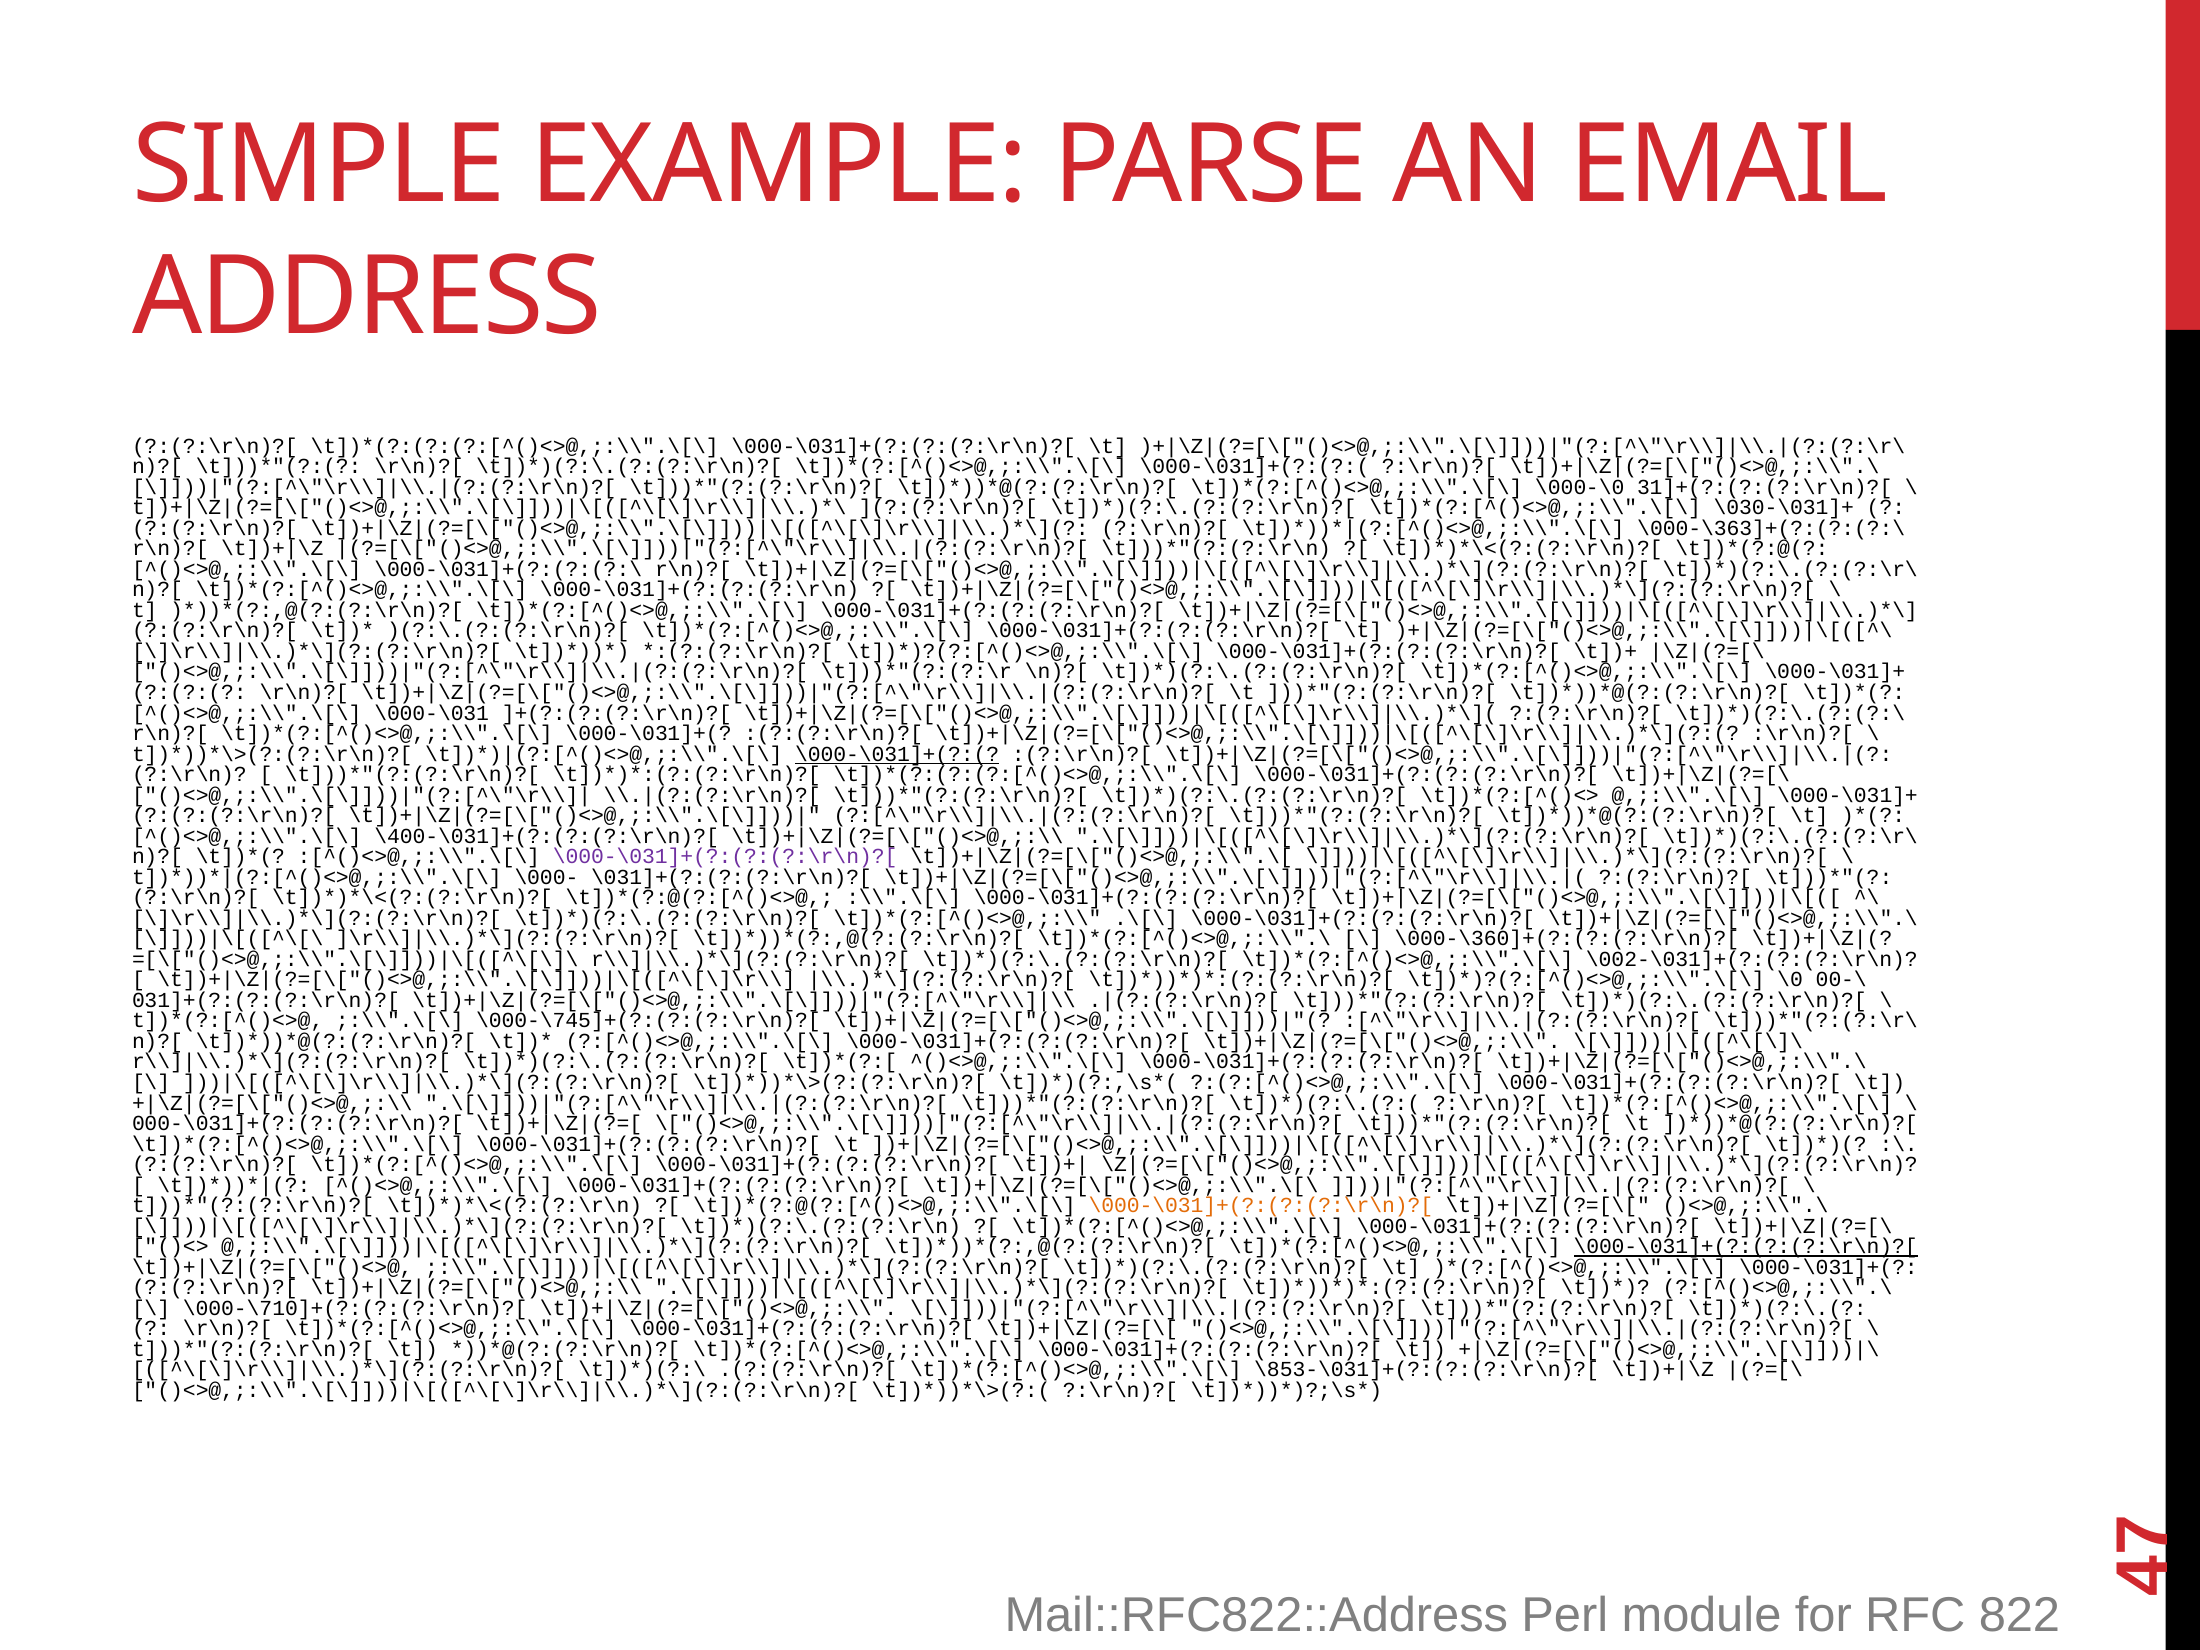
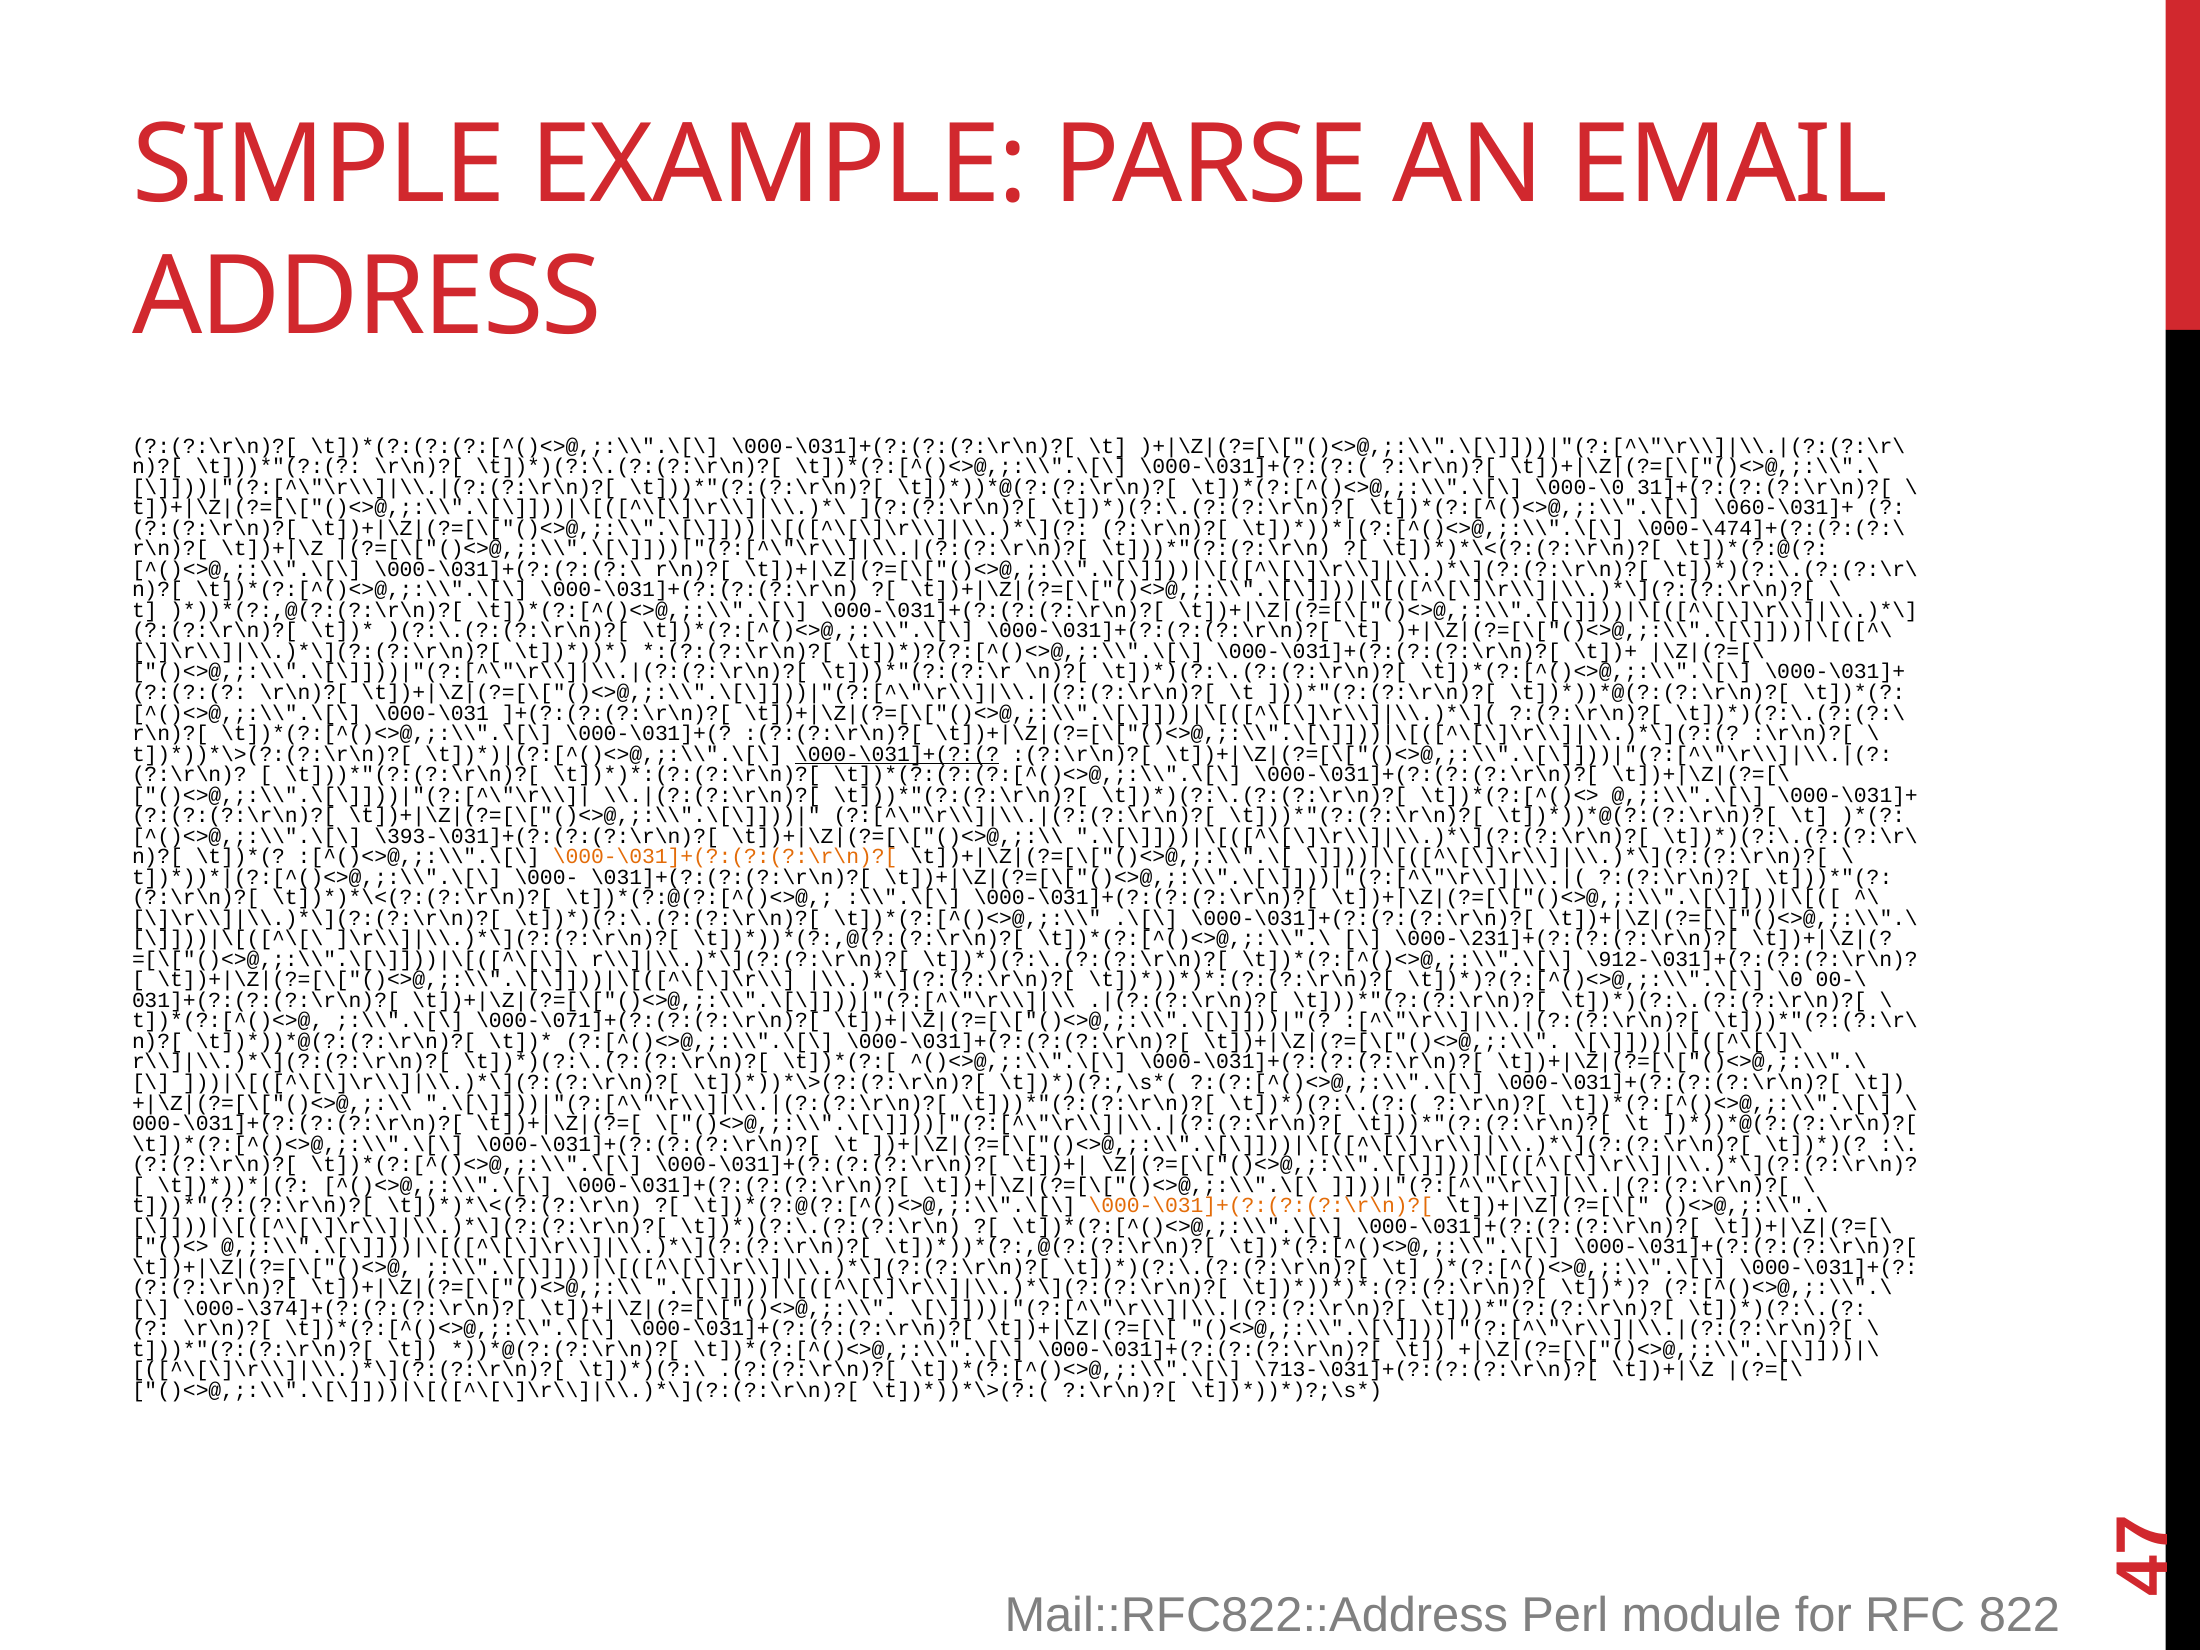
\030-\031]+: \030-\031]+ -> \060-\031]+
\000-\363]+(?:(?:(?:\: \000-\363]+(?:(?:(?:\ -> \000-\474]+(?:(?:(?:\
\400-\031]+(?:(?:(?:\r\n)?[: \400-\031]+(?:(?:(?:\r\n)?[ -> \393-\031]+(?:(?:(?:\r\n)?[
\000-\031]+(?:(?:(?:\r\n)?[ at (725, 857) colour: purple -> orange
\000-\360]+(?:(?:(?:\r\n)?[: \000-\360]+(?:(?:(?:\r\n)?[ -> \000-\231]+(?:(?:(?:\r\n)?[
\002-\031]+(?:(?:(?:\r\n: \002-\031]+(?:(?:(?:\r\n -> \912-\031]+(?:(?:(?:\r\n
\000-\745]+(?:(?:(?:\r\n)?[: \000-\745]+(?:(?:(?:\r\n)?[ -> \000-\071]+(?:(?:(?:\r\n)?[
\000-\031]+(?:(?:(?:\r\n)?[ at (1746, 1247) underline: present -> none
\000-\710]+(?:(?:(?:\r\n)?[: \000-\710]+(?:(?:(?:\r\n)?[ -> \000-\374]+(?:(?:(?:\r\n)?[
\853-\031]+(?:(?:(?:\r\n)?[: \853-\031]+(?:(?:(?:\r\n)?[ -> \713-\031]+(?:(?:(?:\r\n)?[
